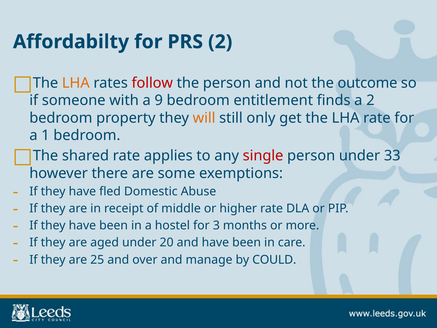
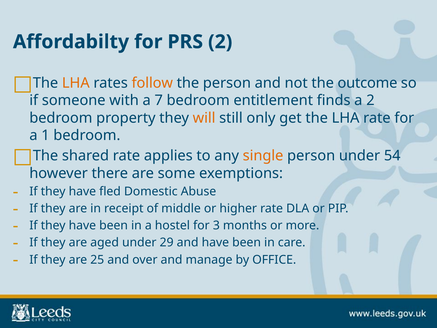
follow colour: red -> orange
9: 9 -> 7
single colour: red -> orange
33: 33 -> 54
20: 20 -> 29
COULD: COULD -> OFFICE
